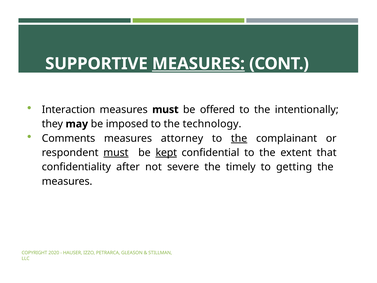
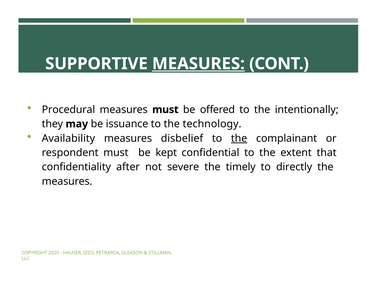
Interaction: Interaction -> Procedural
imposed: imposed -> issuance
Comments: Comments -> Availability
attorney: attorney -> disbelief
must at (116, 153) underline: present -> none
kept underline: present -> none
getting: getting -> directly
